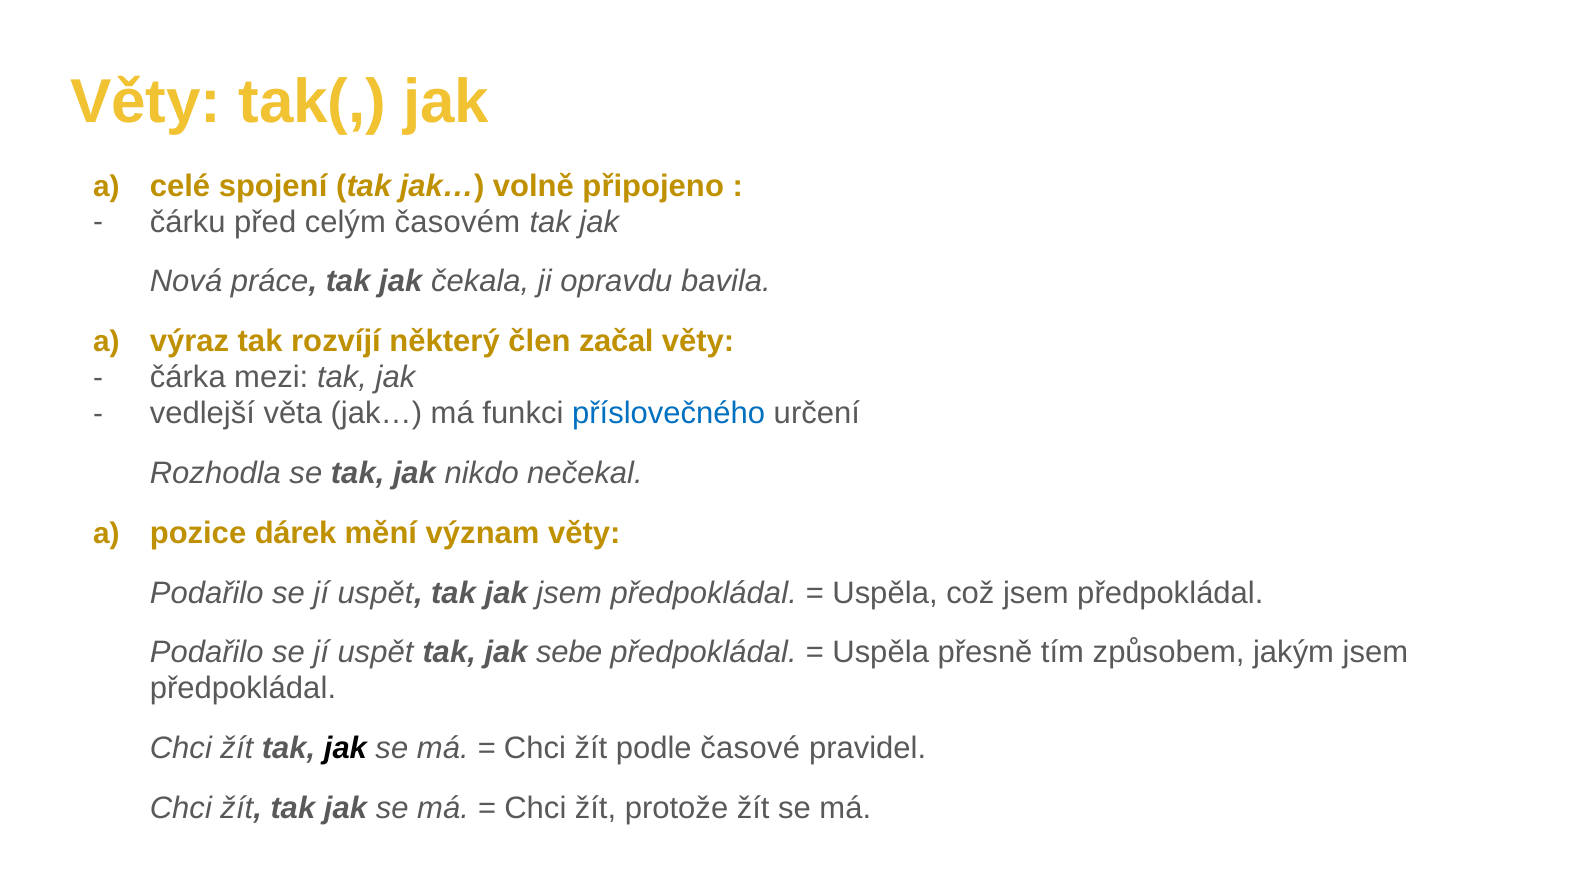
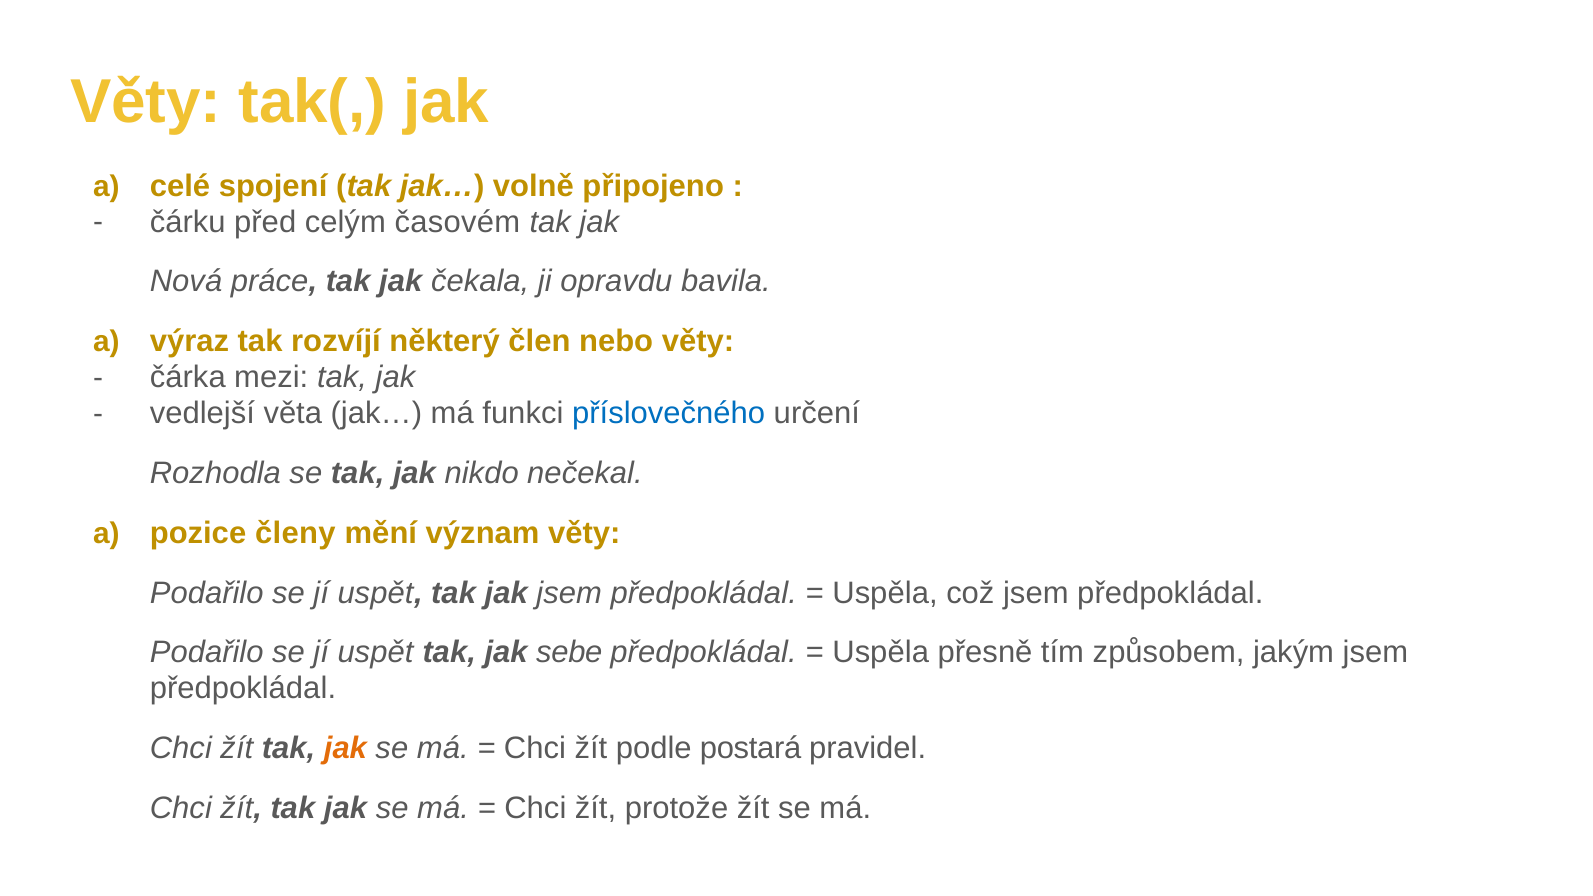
začal: začal -> nebo
dárek: dárek -> členy
jak at (345, 749) colour: black -> orange
časové: časové -> postará
